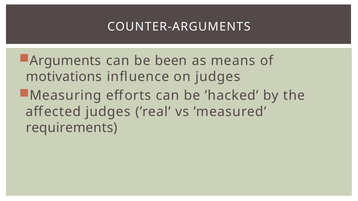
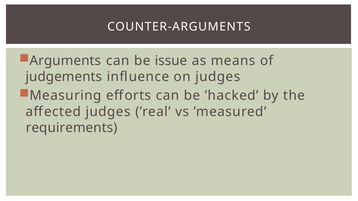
been: been -> issue
motivations: motivations -> judgements
